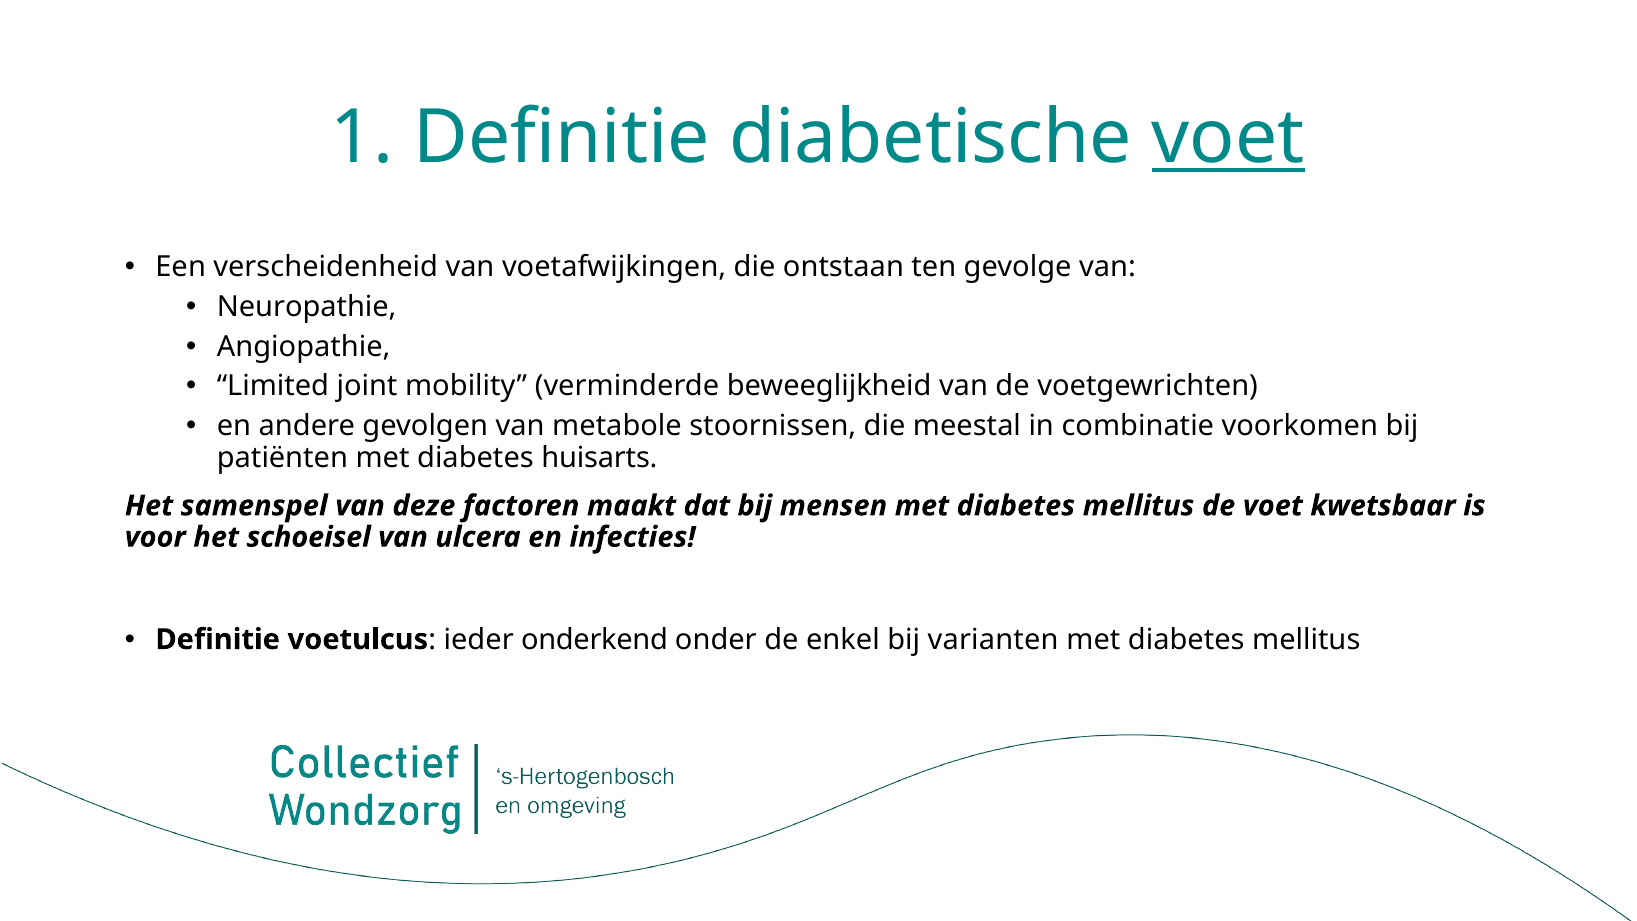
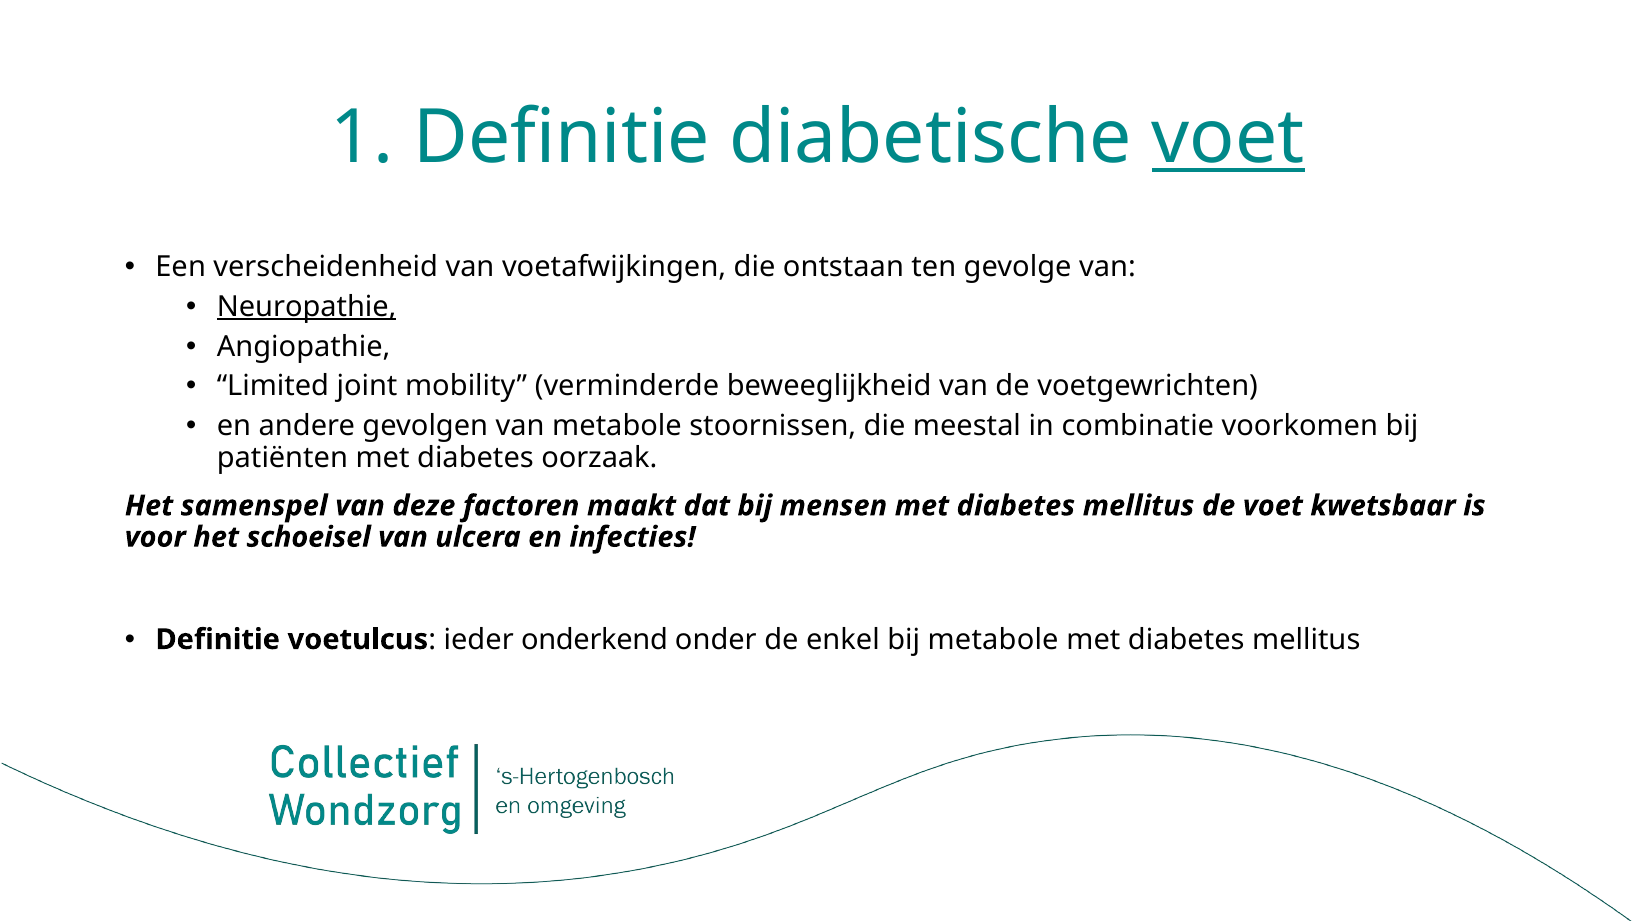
Neuropathie underline: none -> present
huisarts: huisarts -> oorzaak
bij varianten: varianten -> metabole
